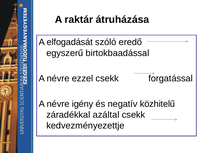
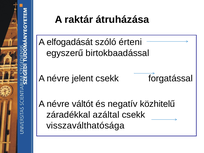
eredő: eredő -> érteni
ezzel: ezzel -> jelent
igény: igény -> váltót
kedvezményezettje: kedvezményezettje -> visszaválthatósága
